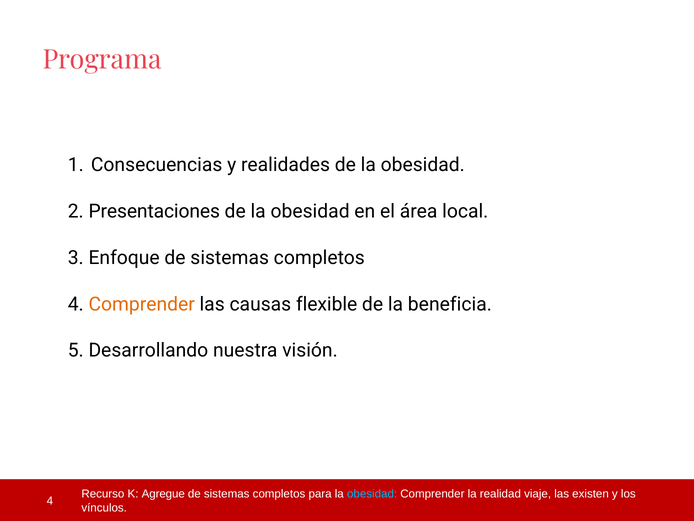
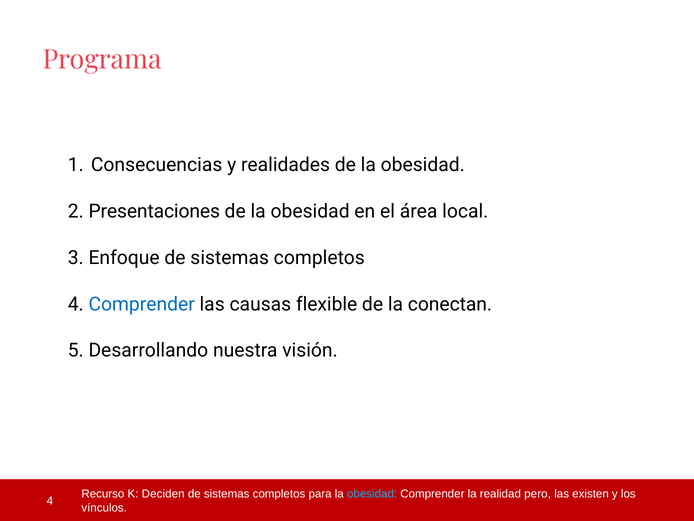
Comprender at (142, 304) colour: orange -> blue
beneficia: beneficia -> conectan
Agregue: Agregue -> Deciden
viaje: viaje -> pero
